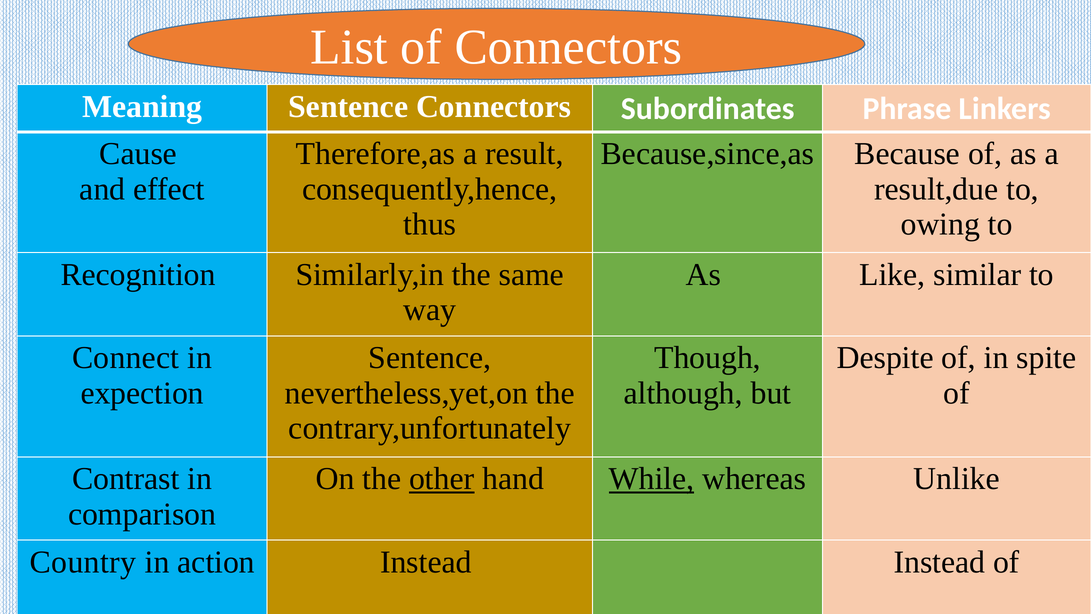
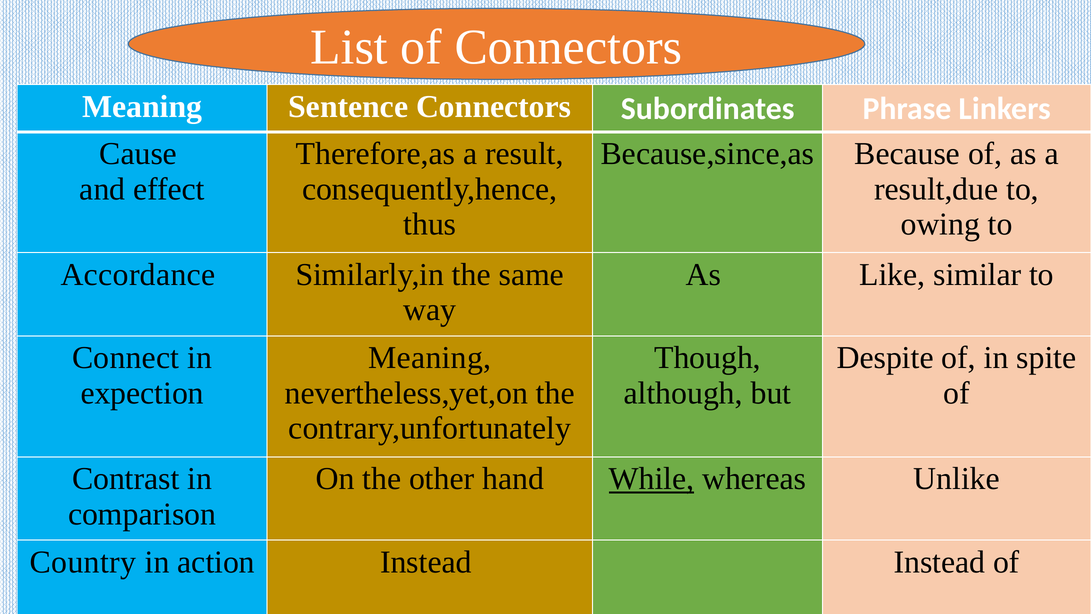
Recognition at (138, 275): Recognition -> Accordance
Sentence at (430, 358): Sentence -> Meaning
other underline: present -> none
